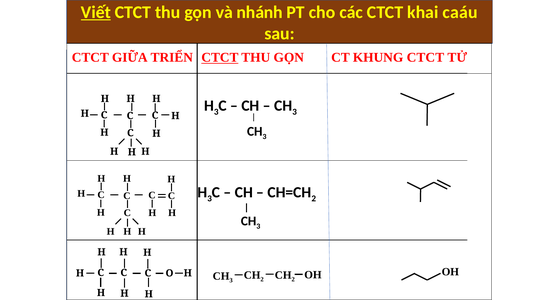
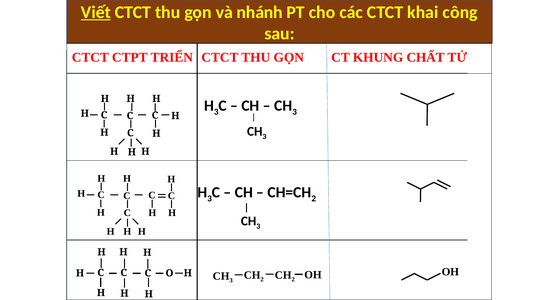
caáu: caáu -> công
GIỮA: GIỮA -> CTPT
CTCT at (220, 58) underline: present -> none
KHUNG CTCT: CTCT -> CHẤT
